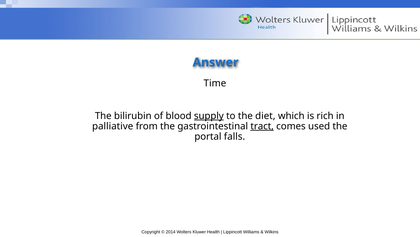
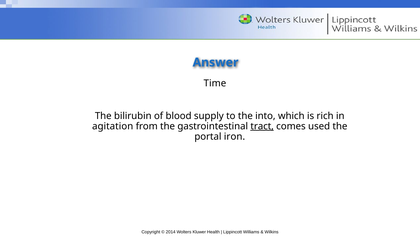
supply underline: present -> none
diet: diet -> into
palliative: palliative -> agitation
falls: falls -> iron
